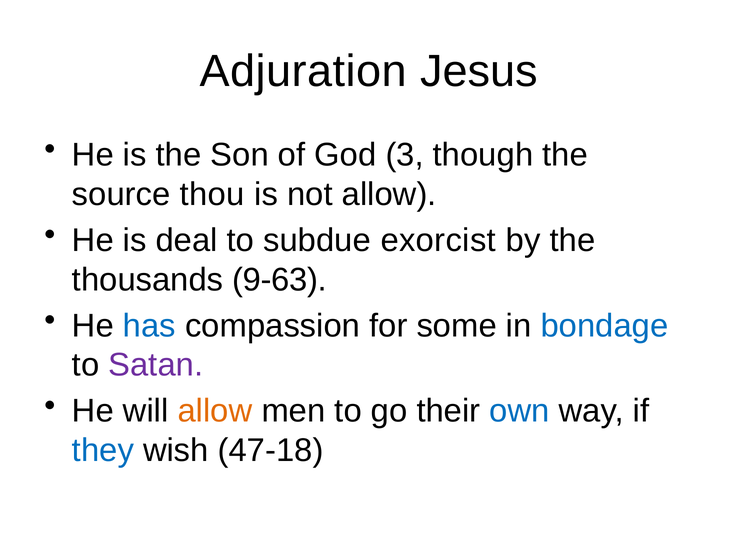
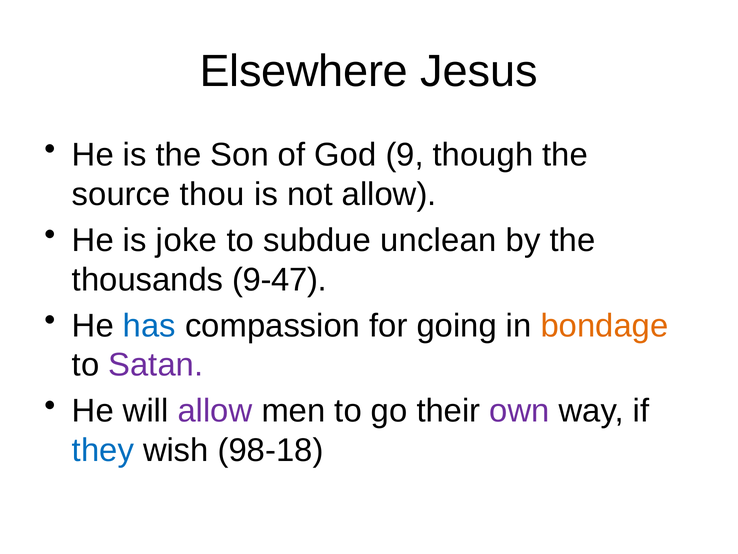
Adjuration: Adjuration -> Elsewhere
3: 3 -> 9
deal: deal -> joke
exorcist: exorcist -> unclean
9-63: 9-63 -> 9-47
some: some -> going
bondage colour: blue -> orange
allow at (215, 411) colour: orange -> purple
own colour: blue -> purple
47-18: 47-18 -> 98-18
